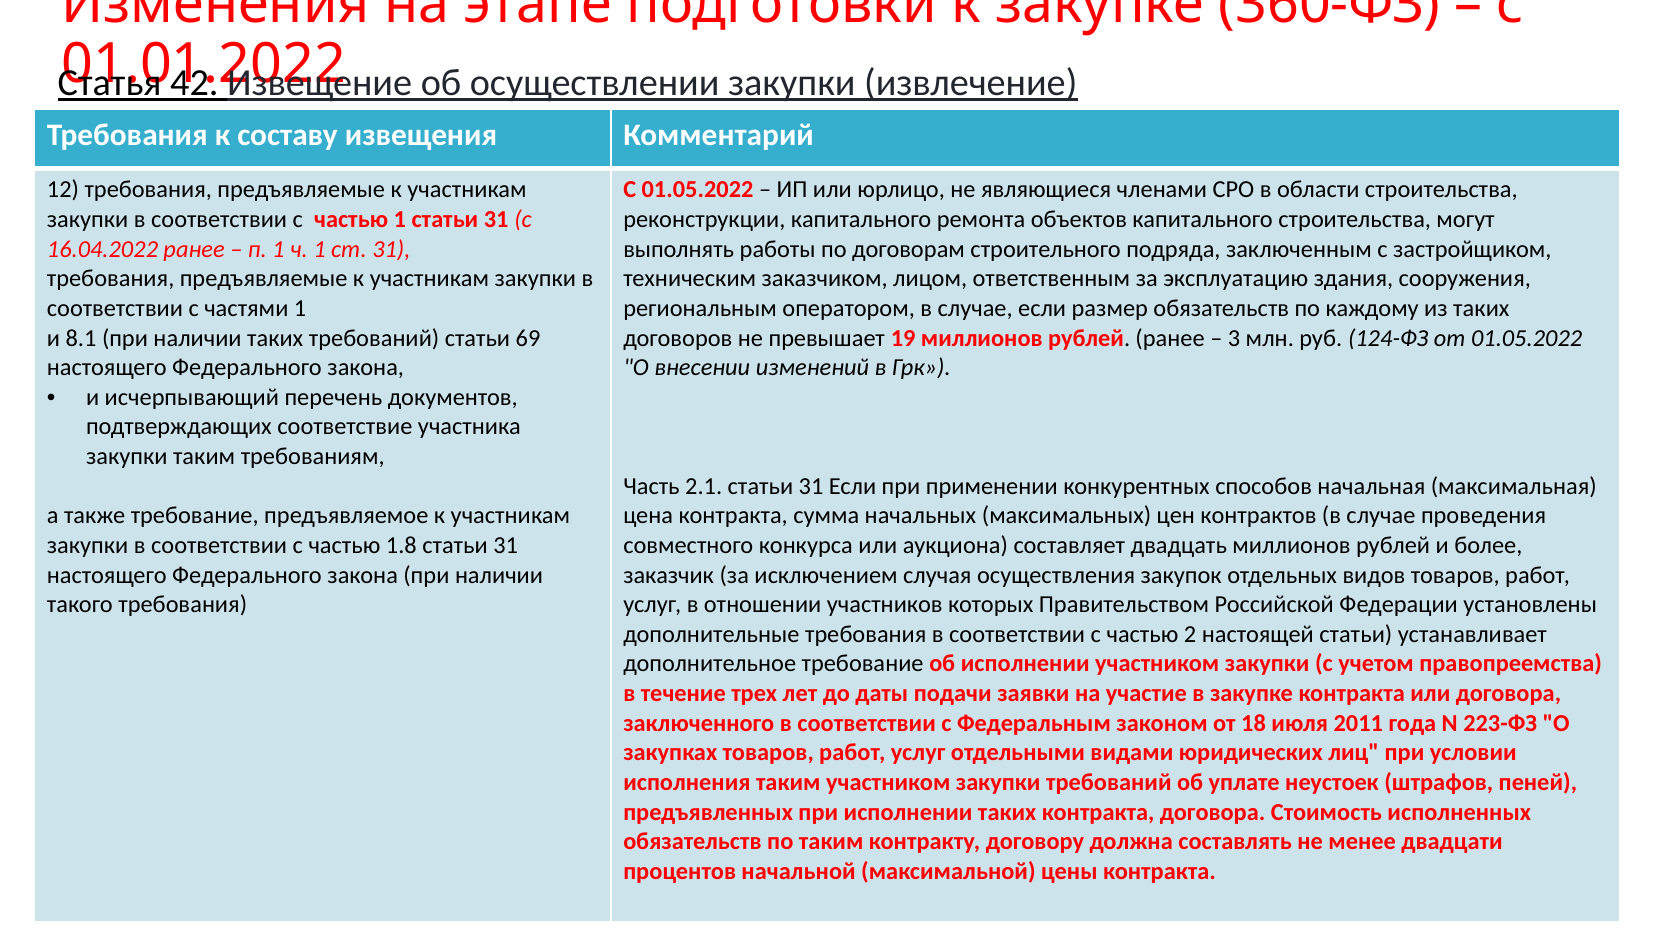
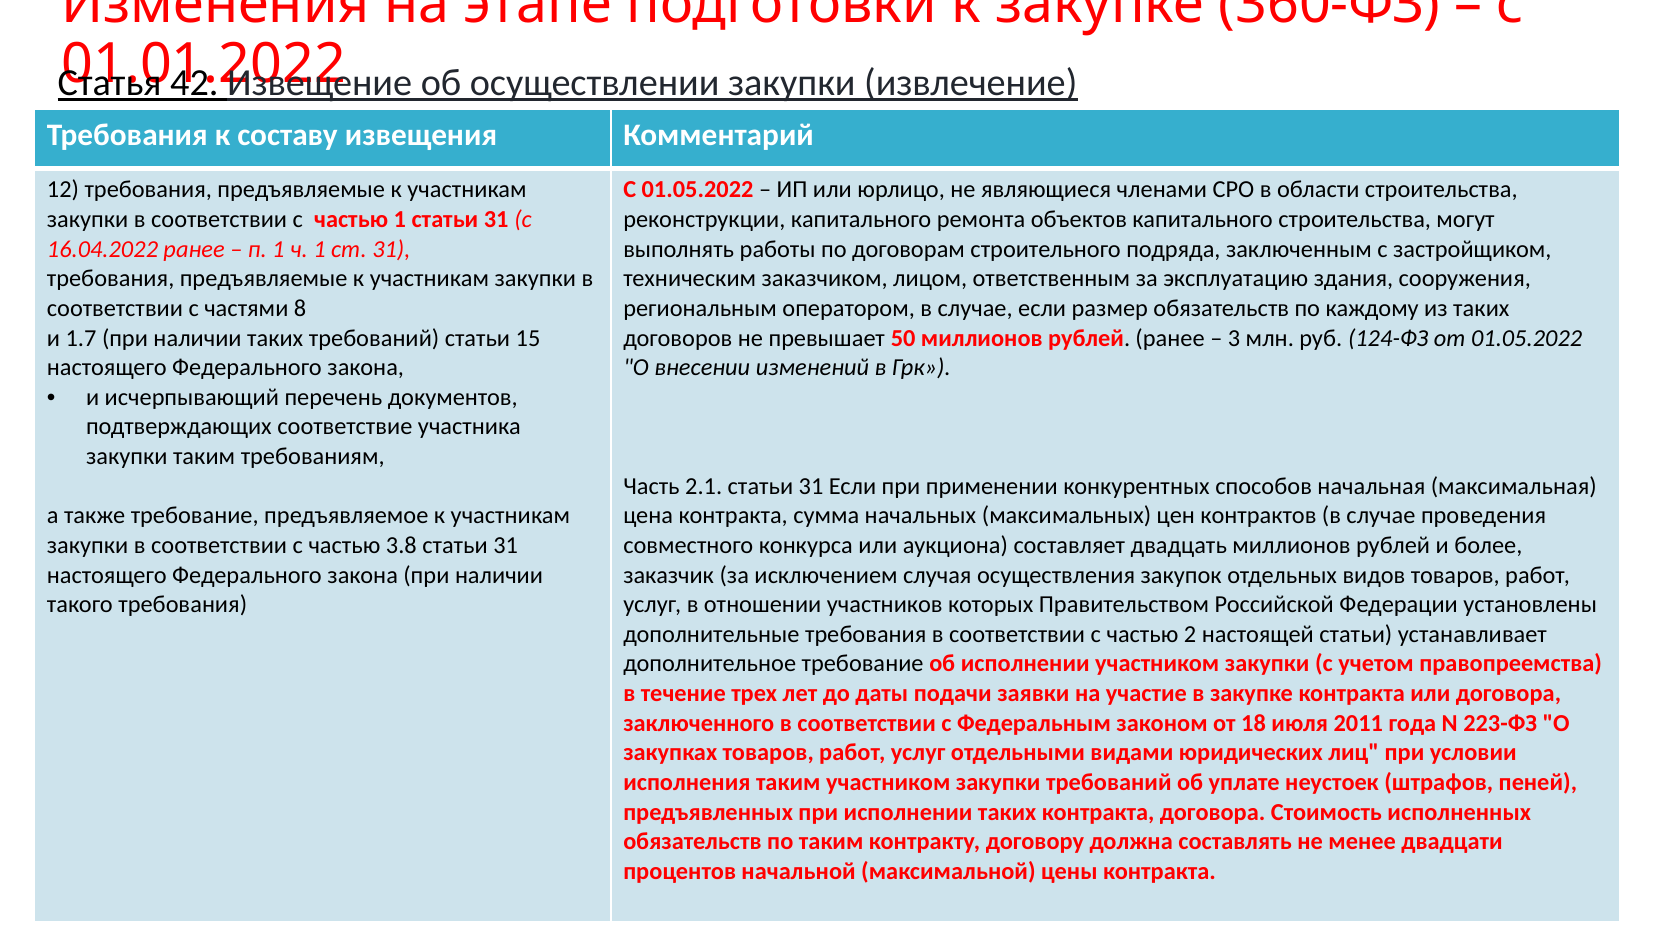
частями 1: 1 -> 8
8.1: 8.1 -> 1.7
69: 69 -> 15
19: 19 -> 50
1.8: 1.8 -> 3.8
